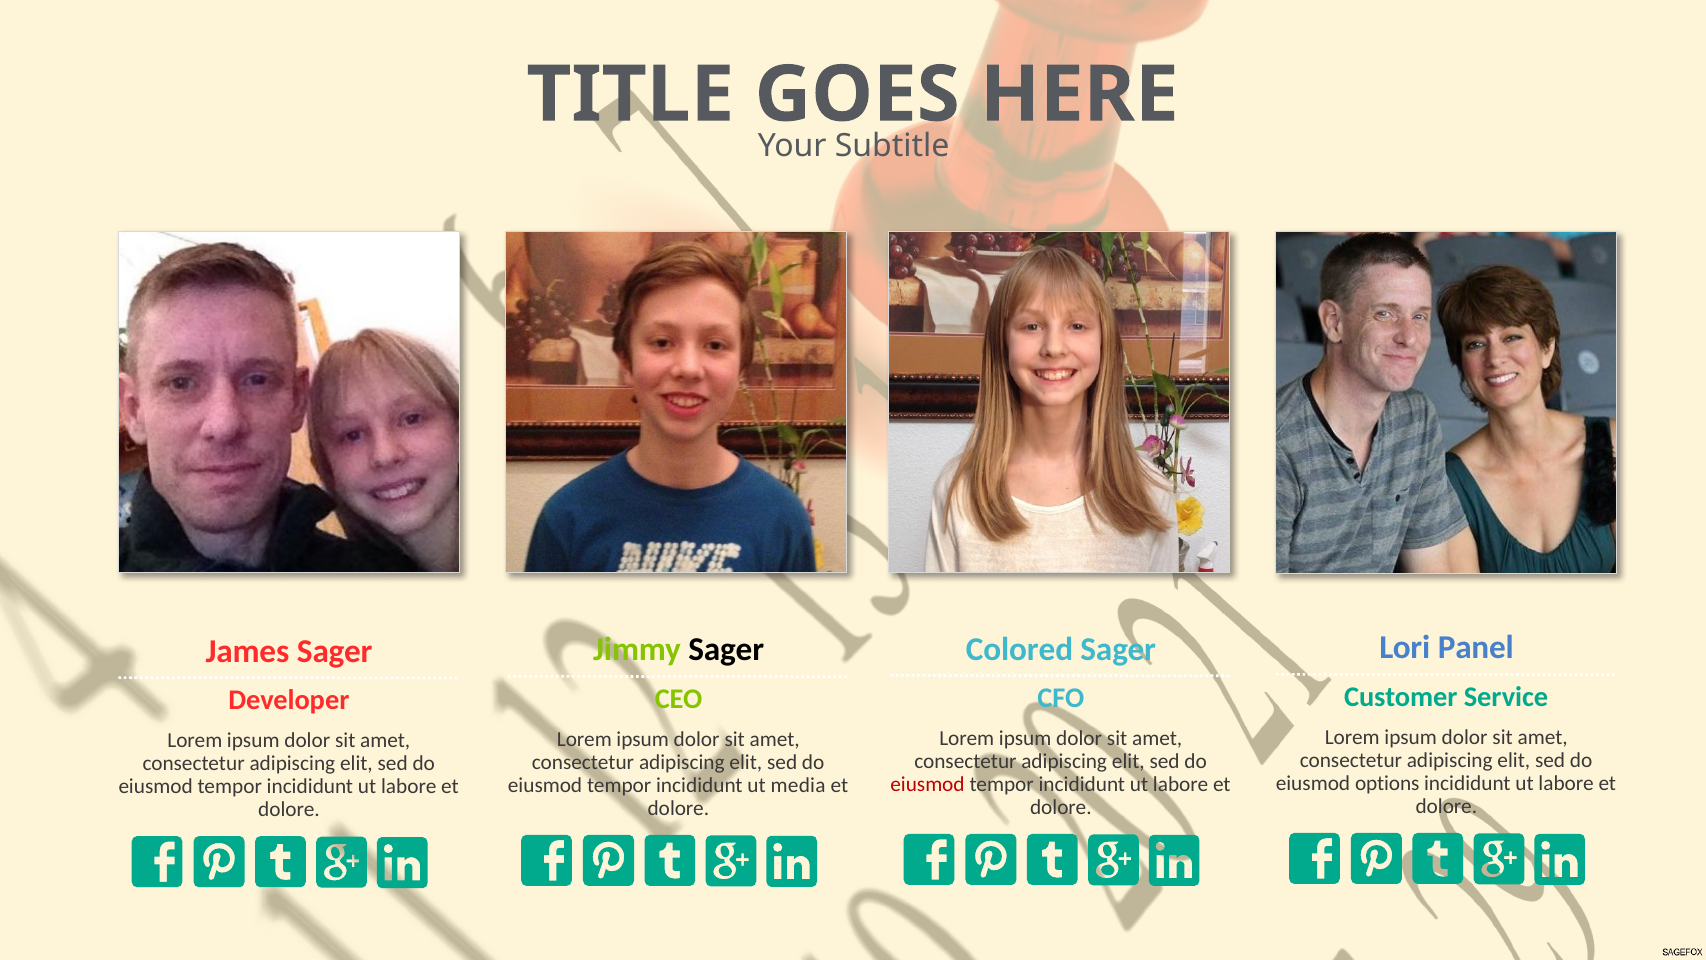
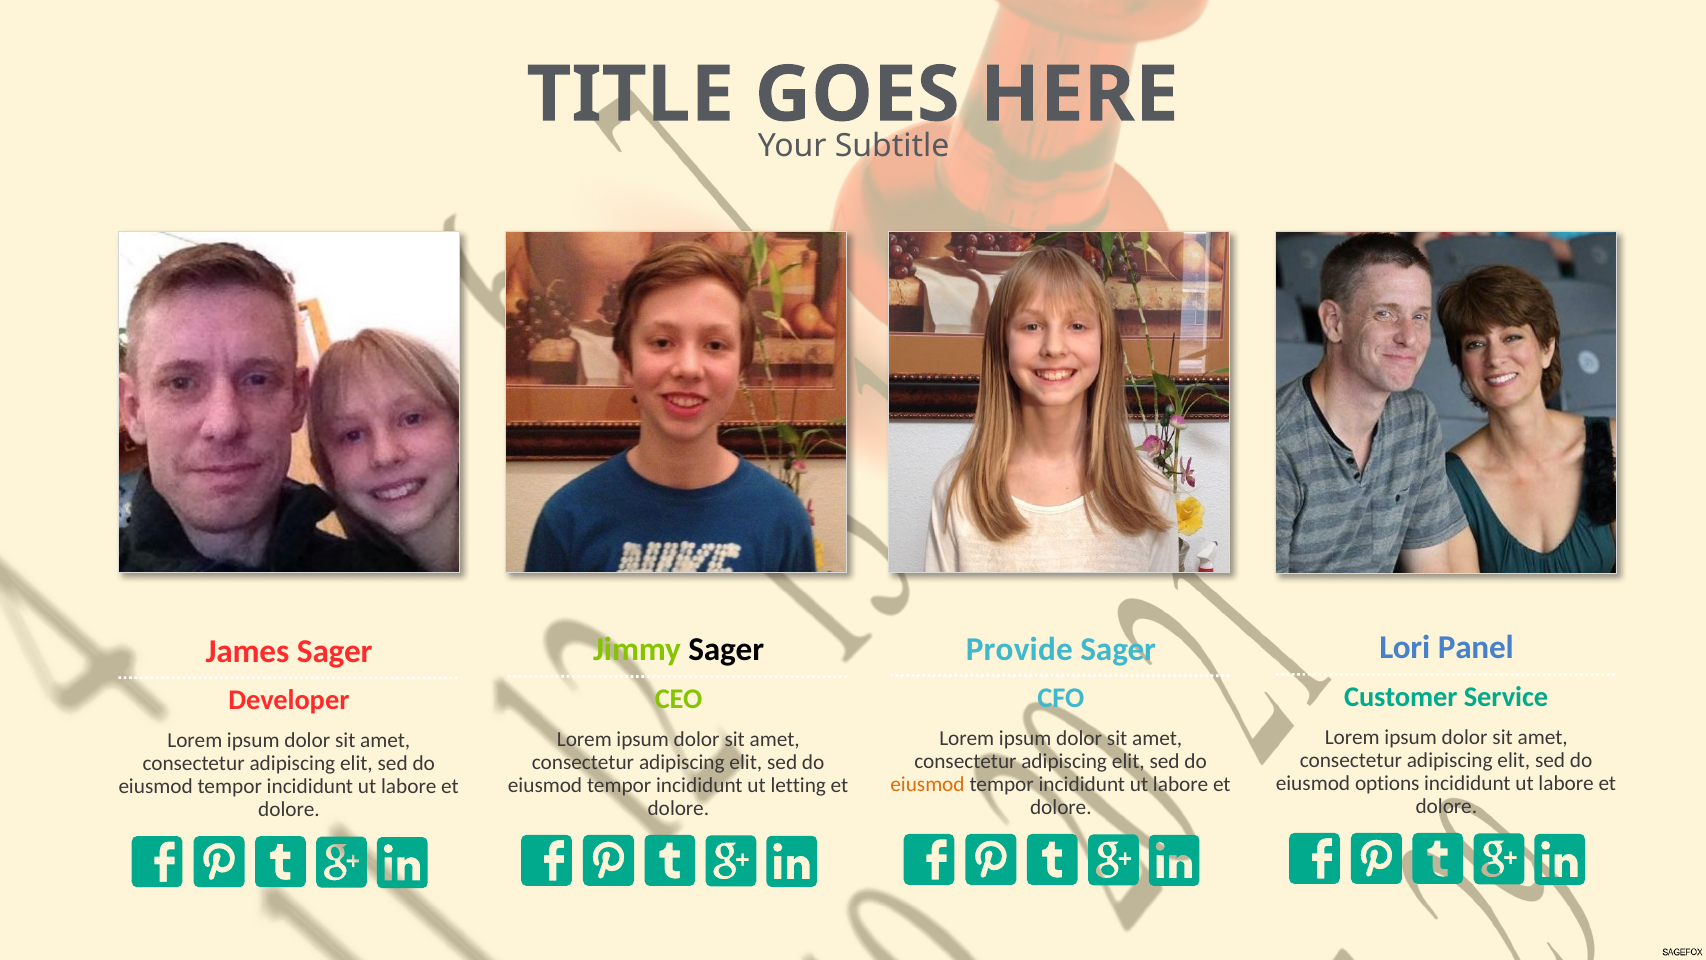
Colored: Colored -> Provide
eiusmod at (928, 784) colour: red -> orange
media: media -> letting
